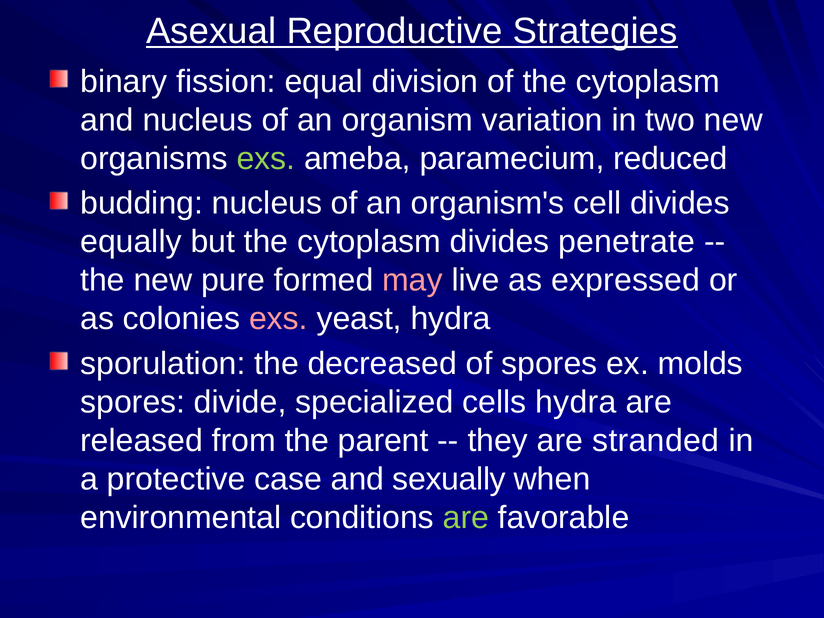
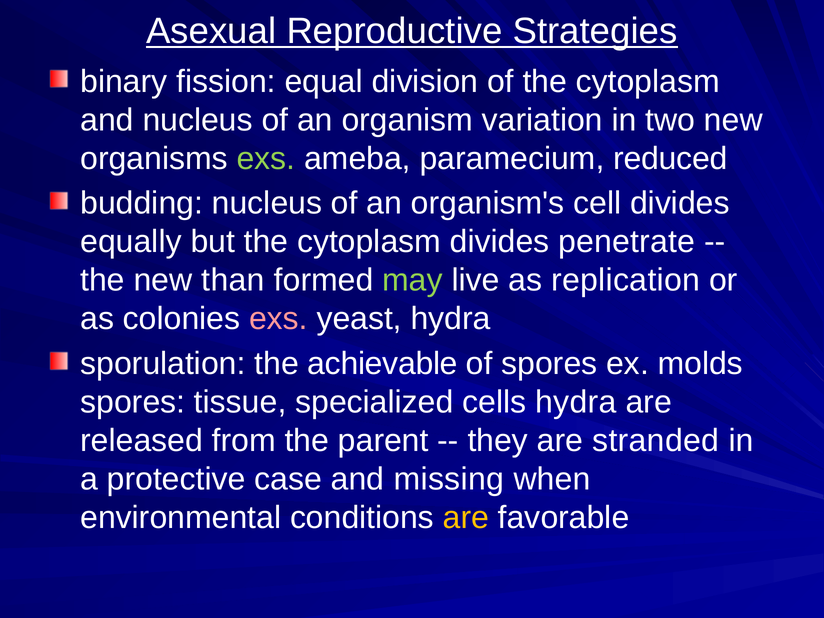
pure: pure -> than
may colour: pink -> light green
expressed: expressed -> replication
decreased: decreased -> achievable
divide: divide -> tissue
sexually: sexually -> missing
are at (466, 518) colour: light green -> yellow
